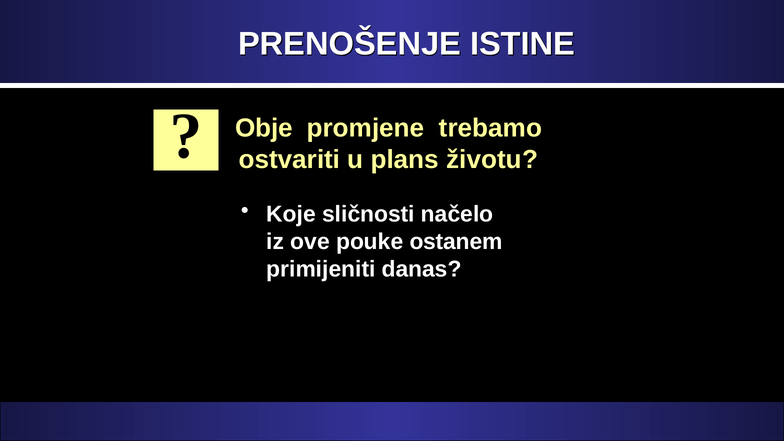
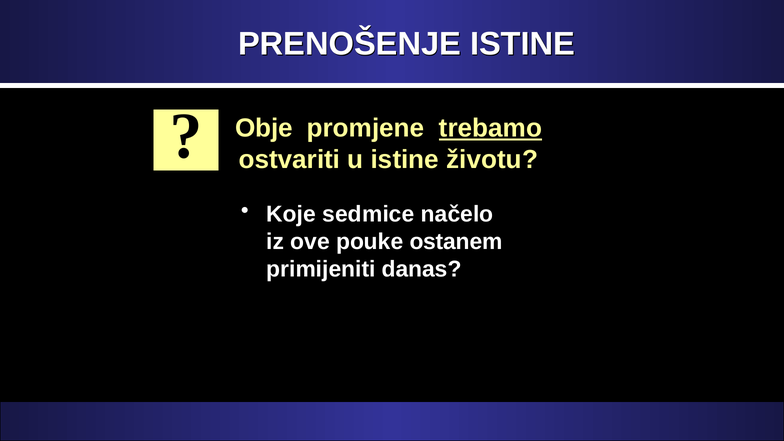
trebamo underline: none -> present
u plans: plans -> istine
sličnosti: sličnosti -> sedmice
